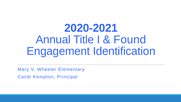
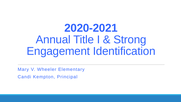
Found: Found -> Strong
